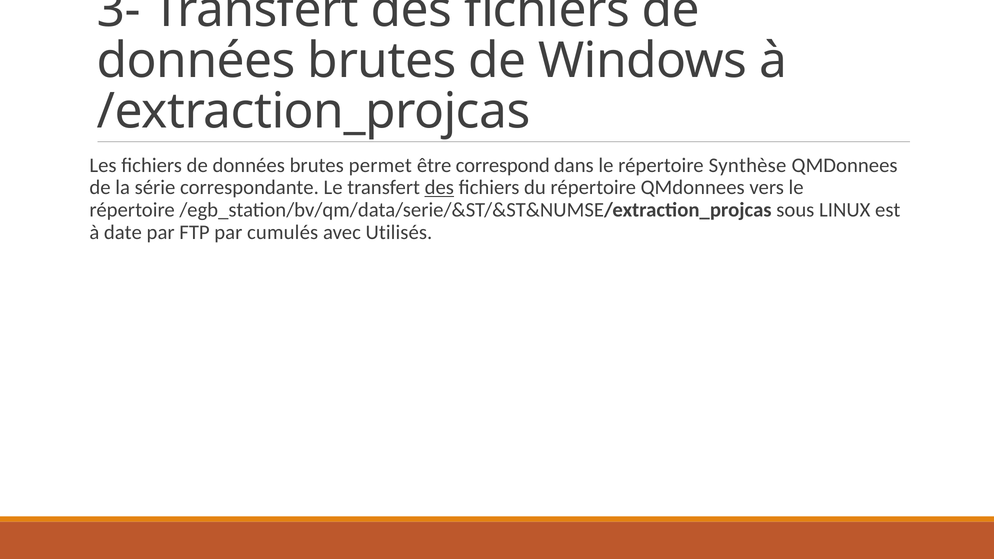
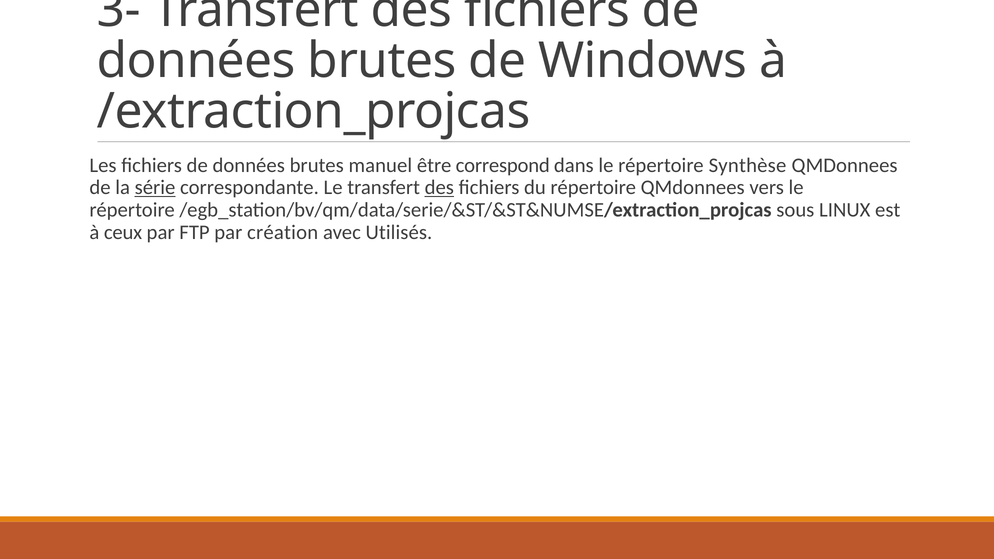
permet: permet -> manuel
série underline: none -> present
date: date -> ceux
cumulés: cumulés -> création
